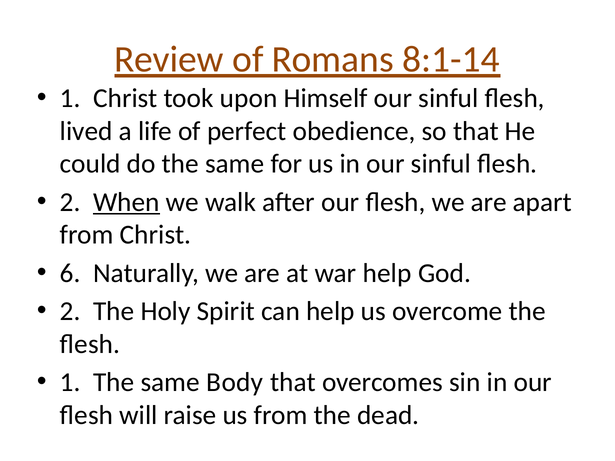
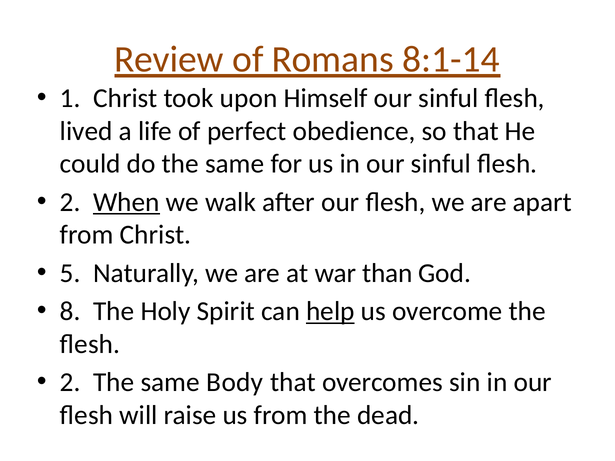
6: 6 -> 5
war help: help -> than
2 at (70, 312): 2 -> 8
help at (330, 312) underline: none -> present
1 at (70, 383): 1 -> 2
